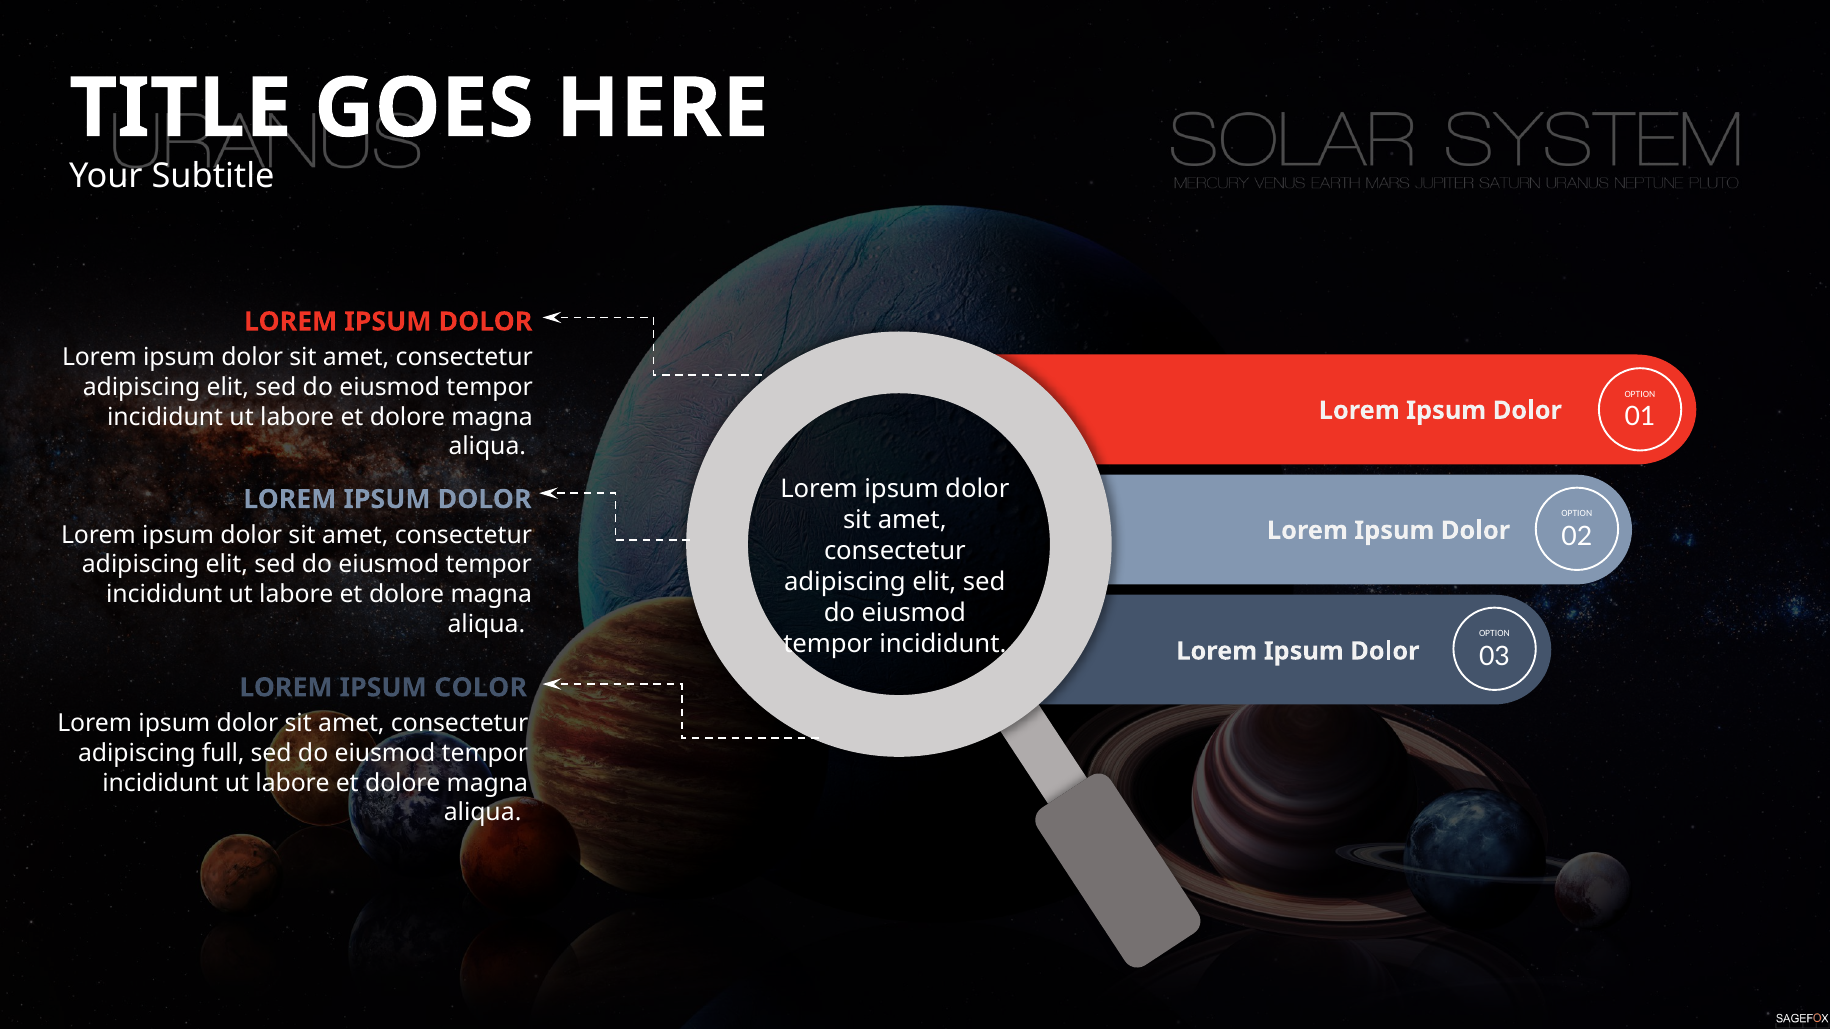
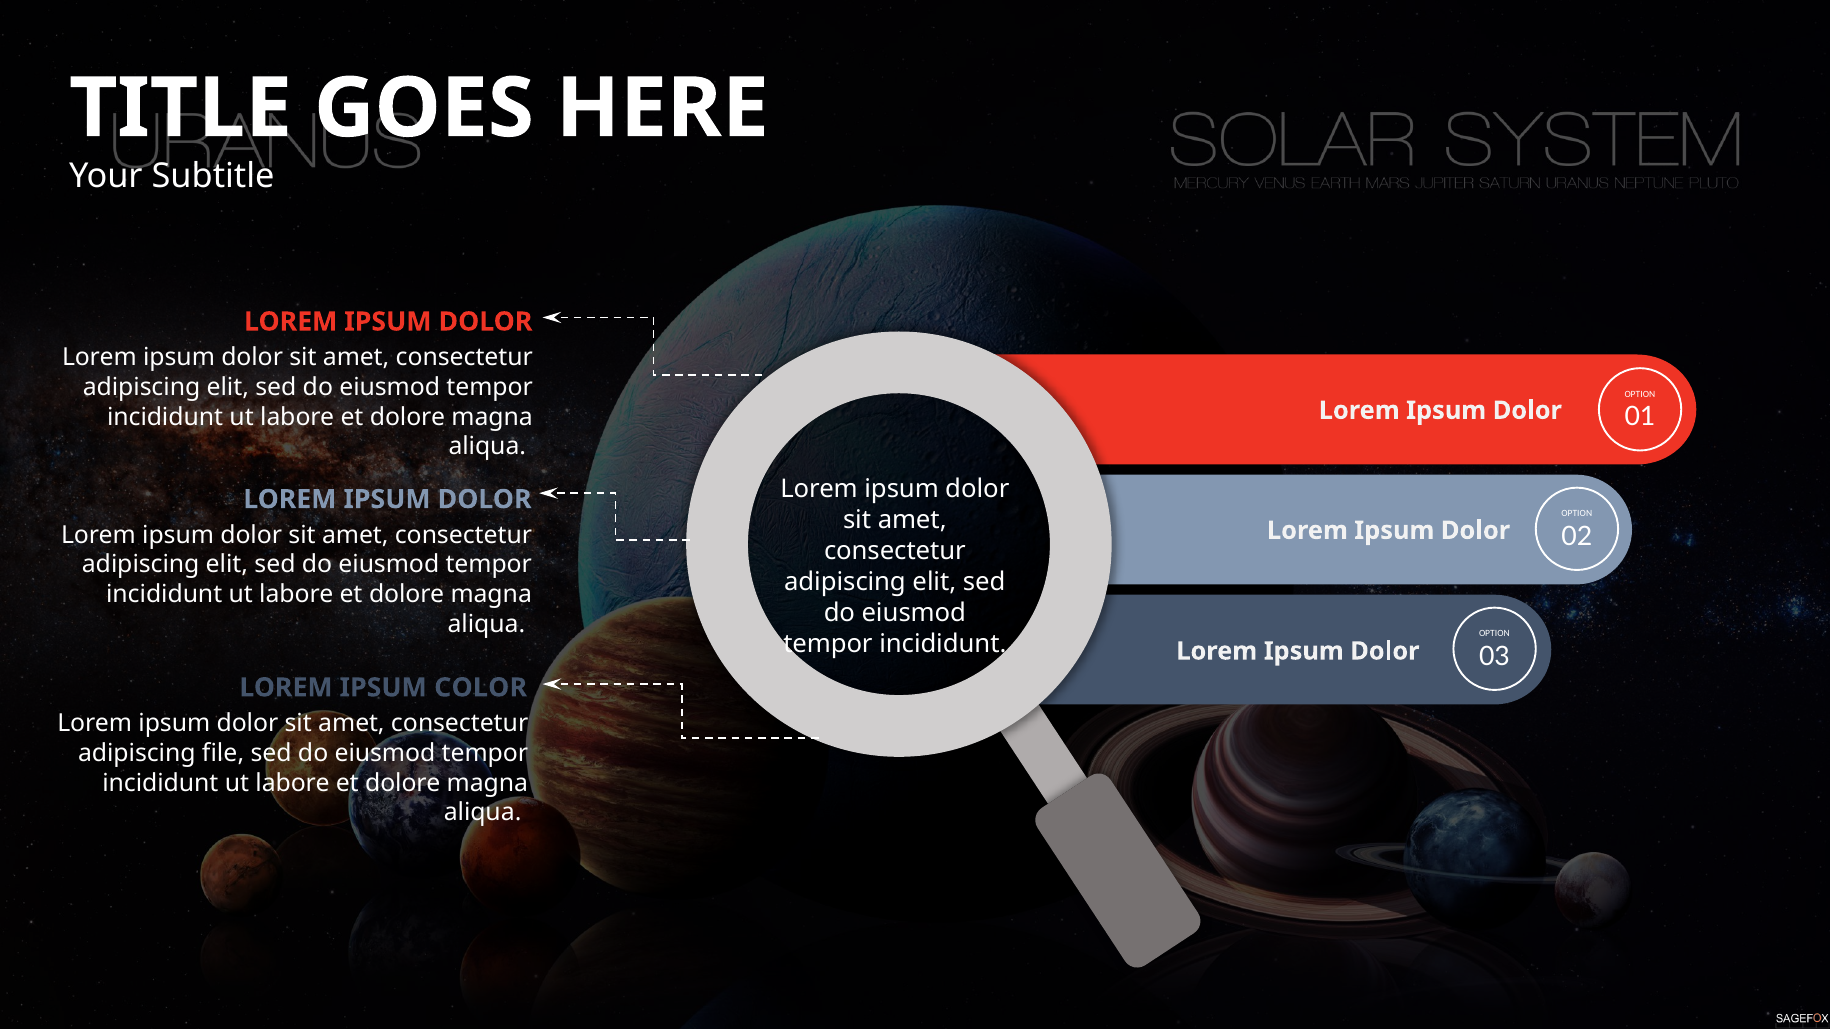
full: full -> file
